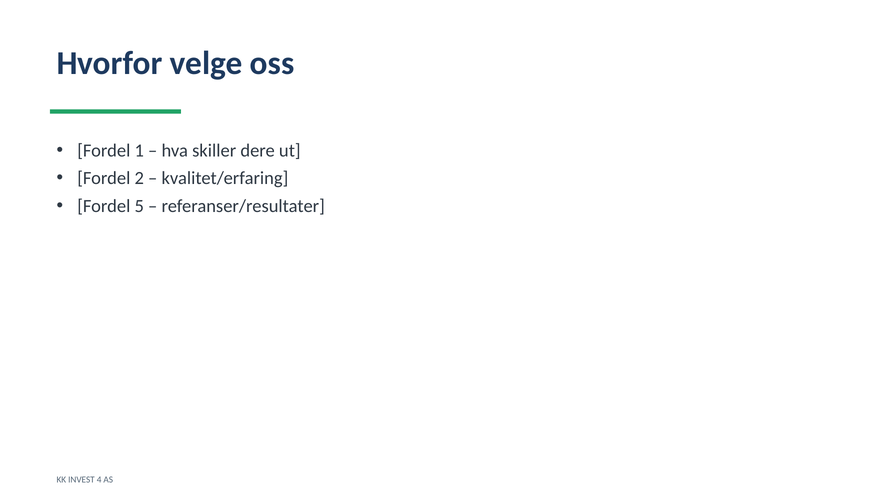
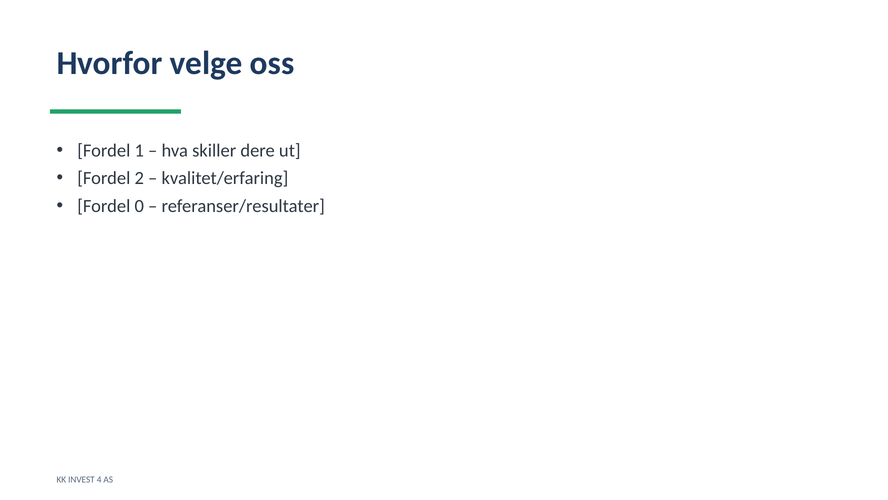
5: 5 -> 0
